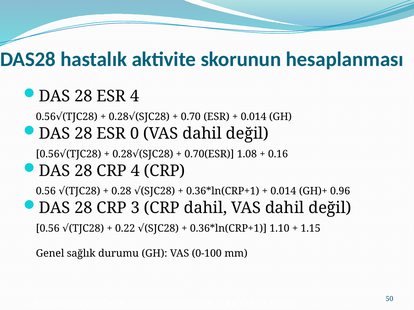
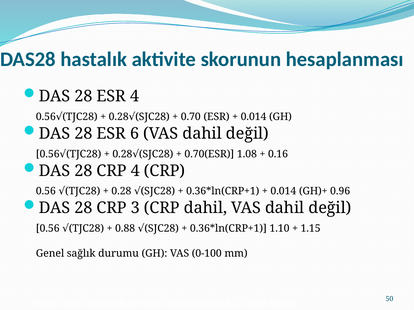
0: 0 -> 6
0.22: 0.22 -> 0.88
